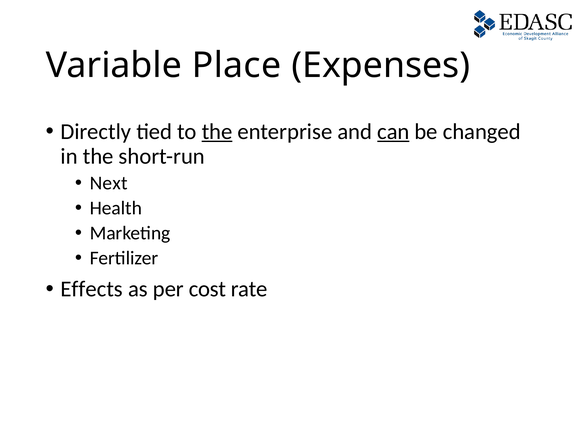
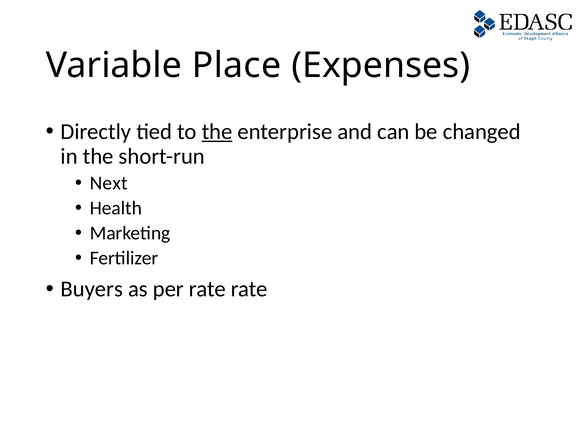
can underline: present -> none
Effects: Effects -> Buyers
per cost: cost -> rate
